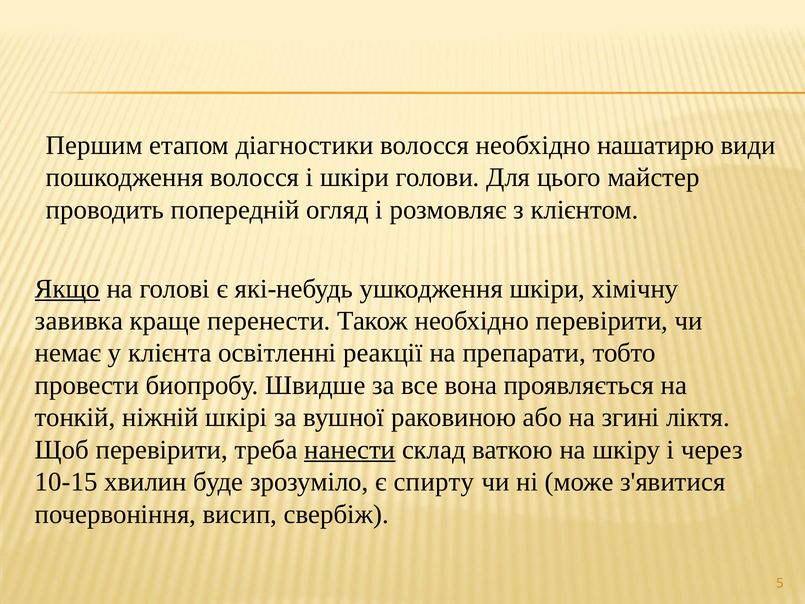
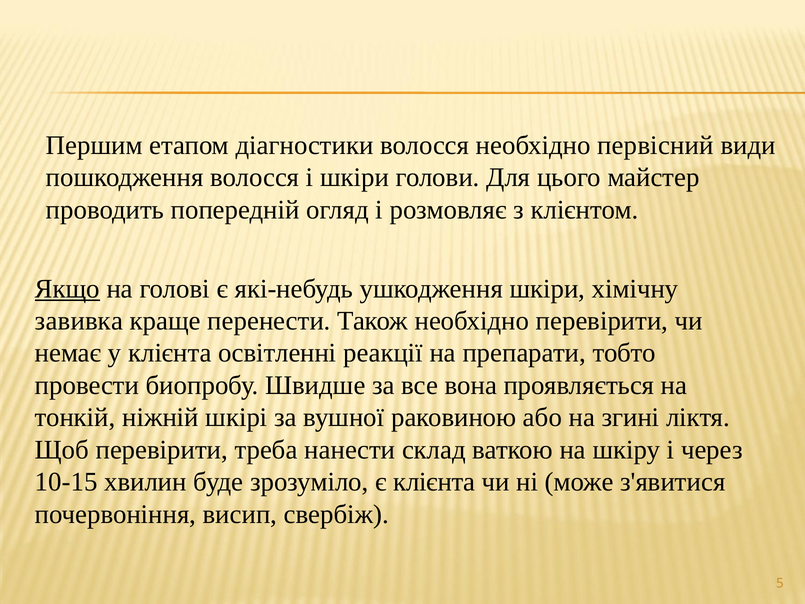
нашатирю: нашатирю -> первісний
нанести underline: present -> none
є спирту: спирту -> клієнта
